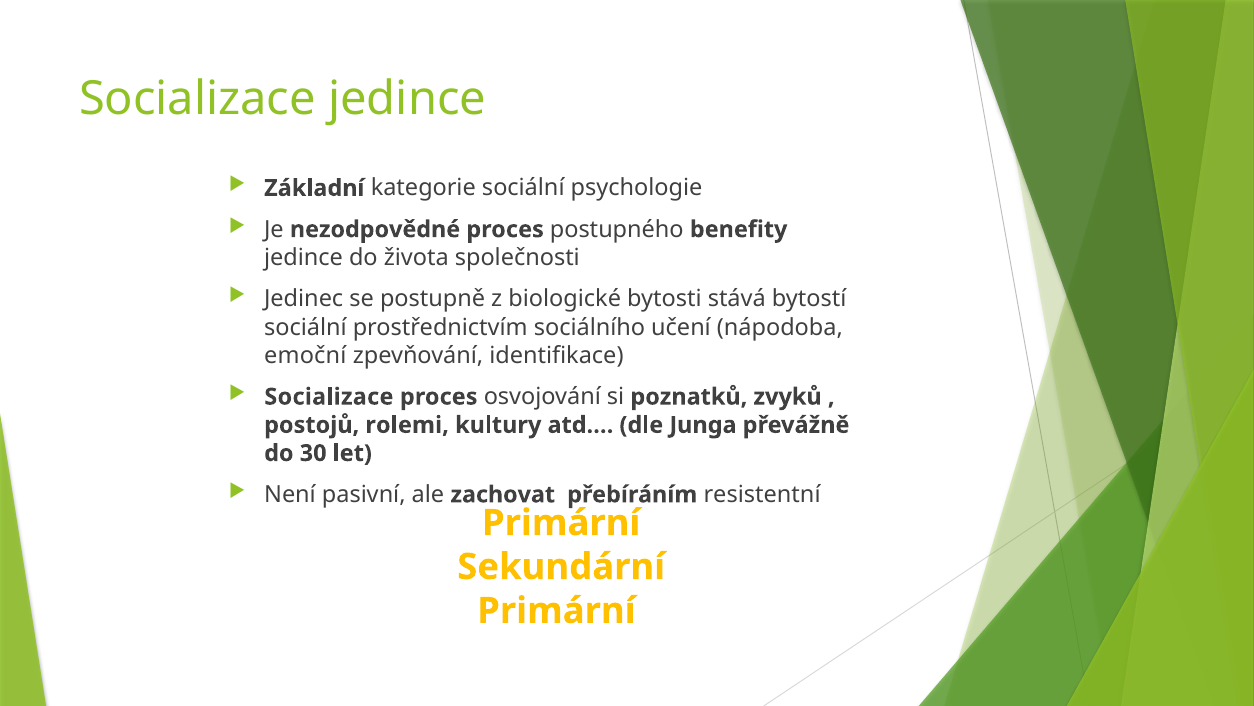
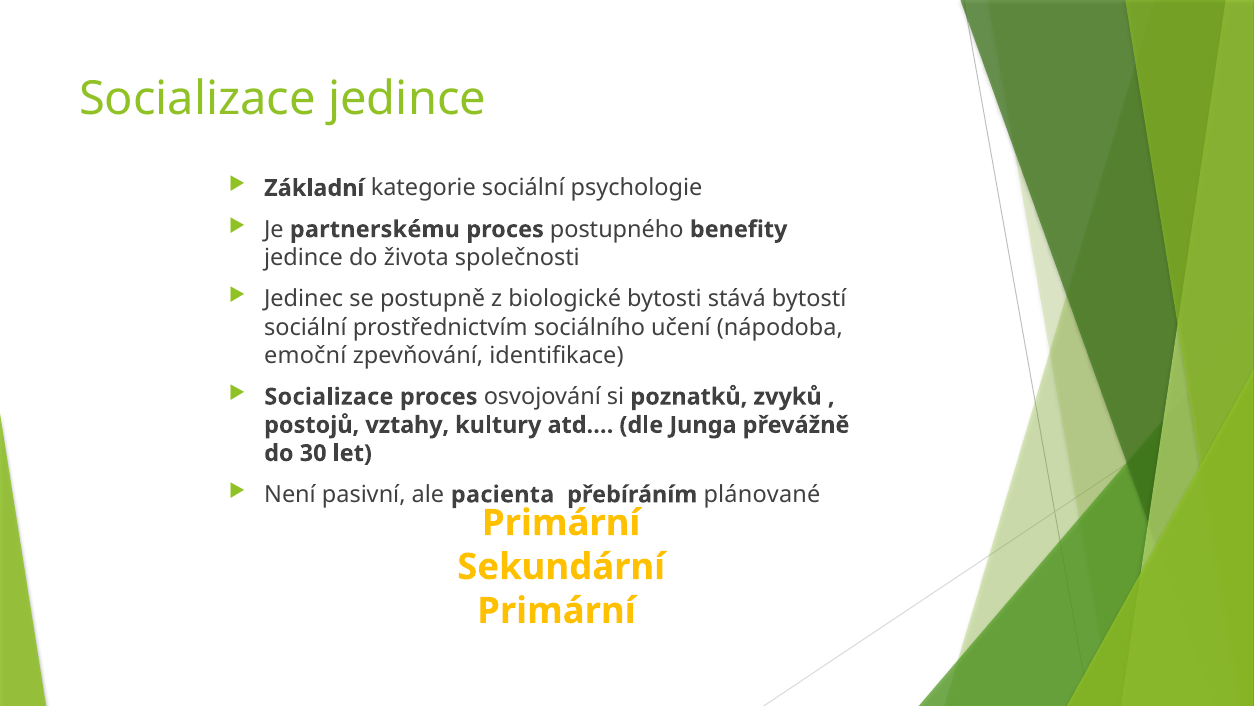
nezodpovědné: nezodpovědné -> partnerskému
rolemi: rolemi -> vztahy
zachovat: zachovat -> pacienta
resistentní: resistentní -> plánované
